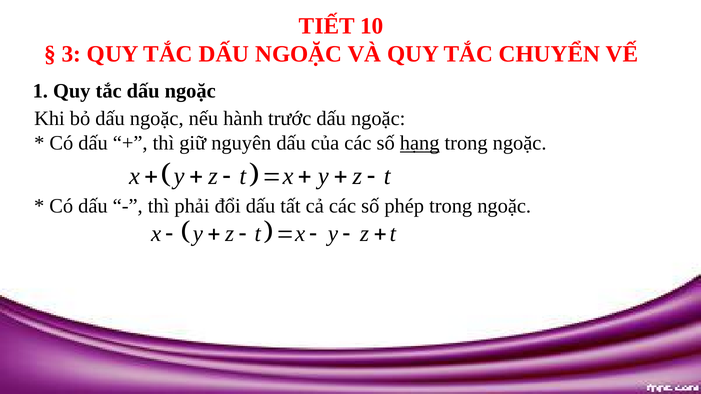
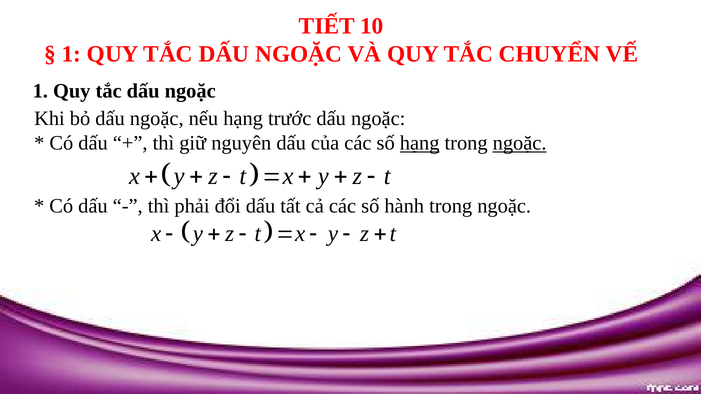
3 at (71, 54): 3 -> 1
nếu hành: hành -> hạng
ngoặc at (520, 143) underline: none -> present
phép: phép -> hành
